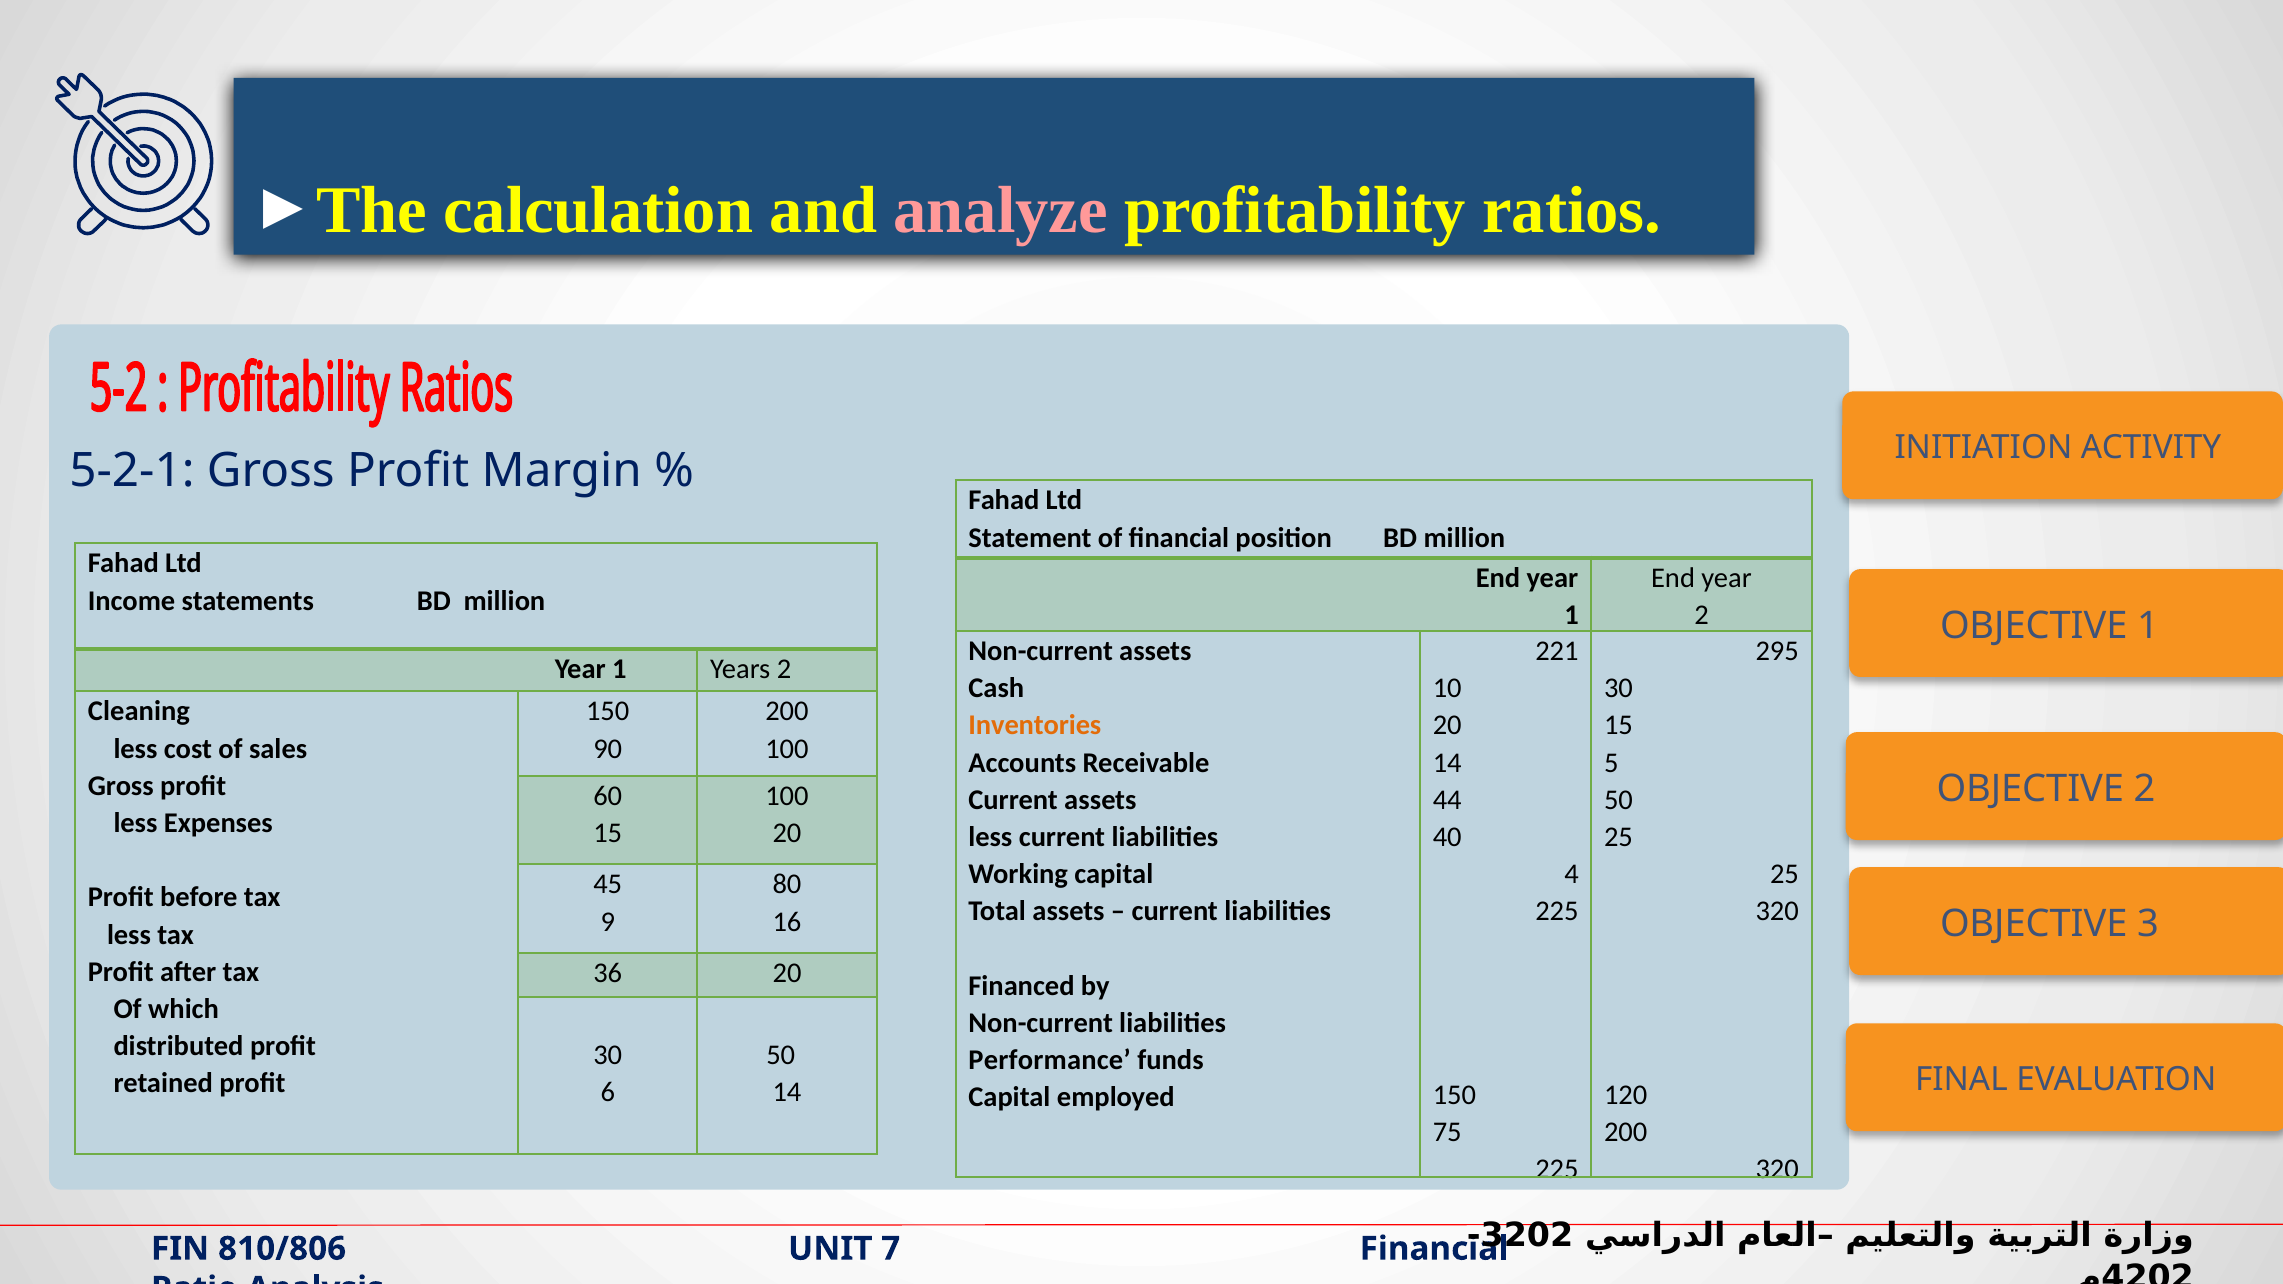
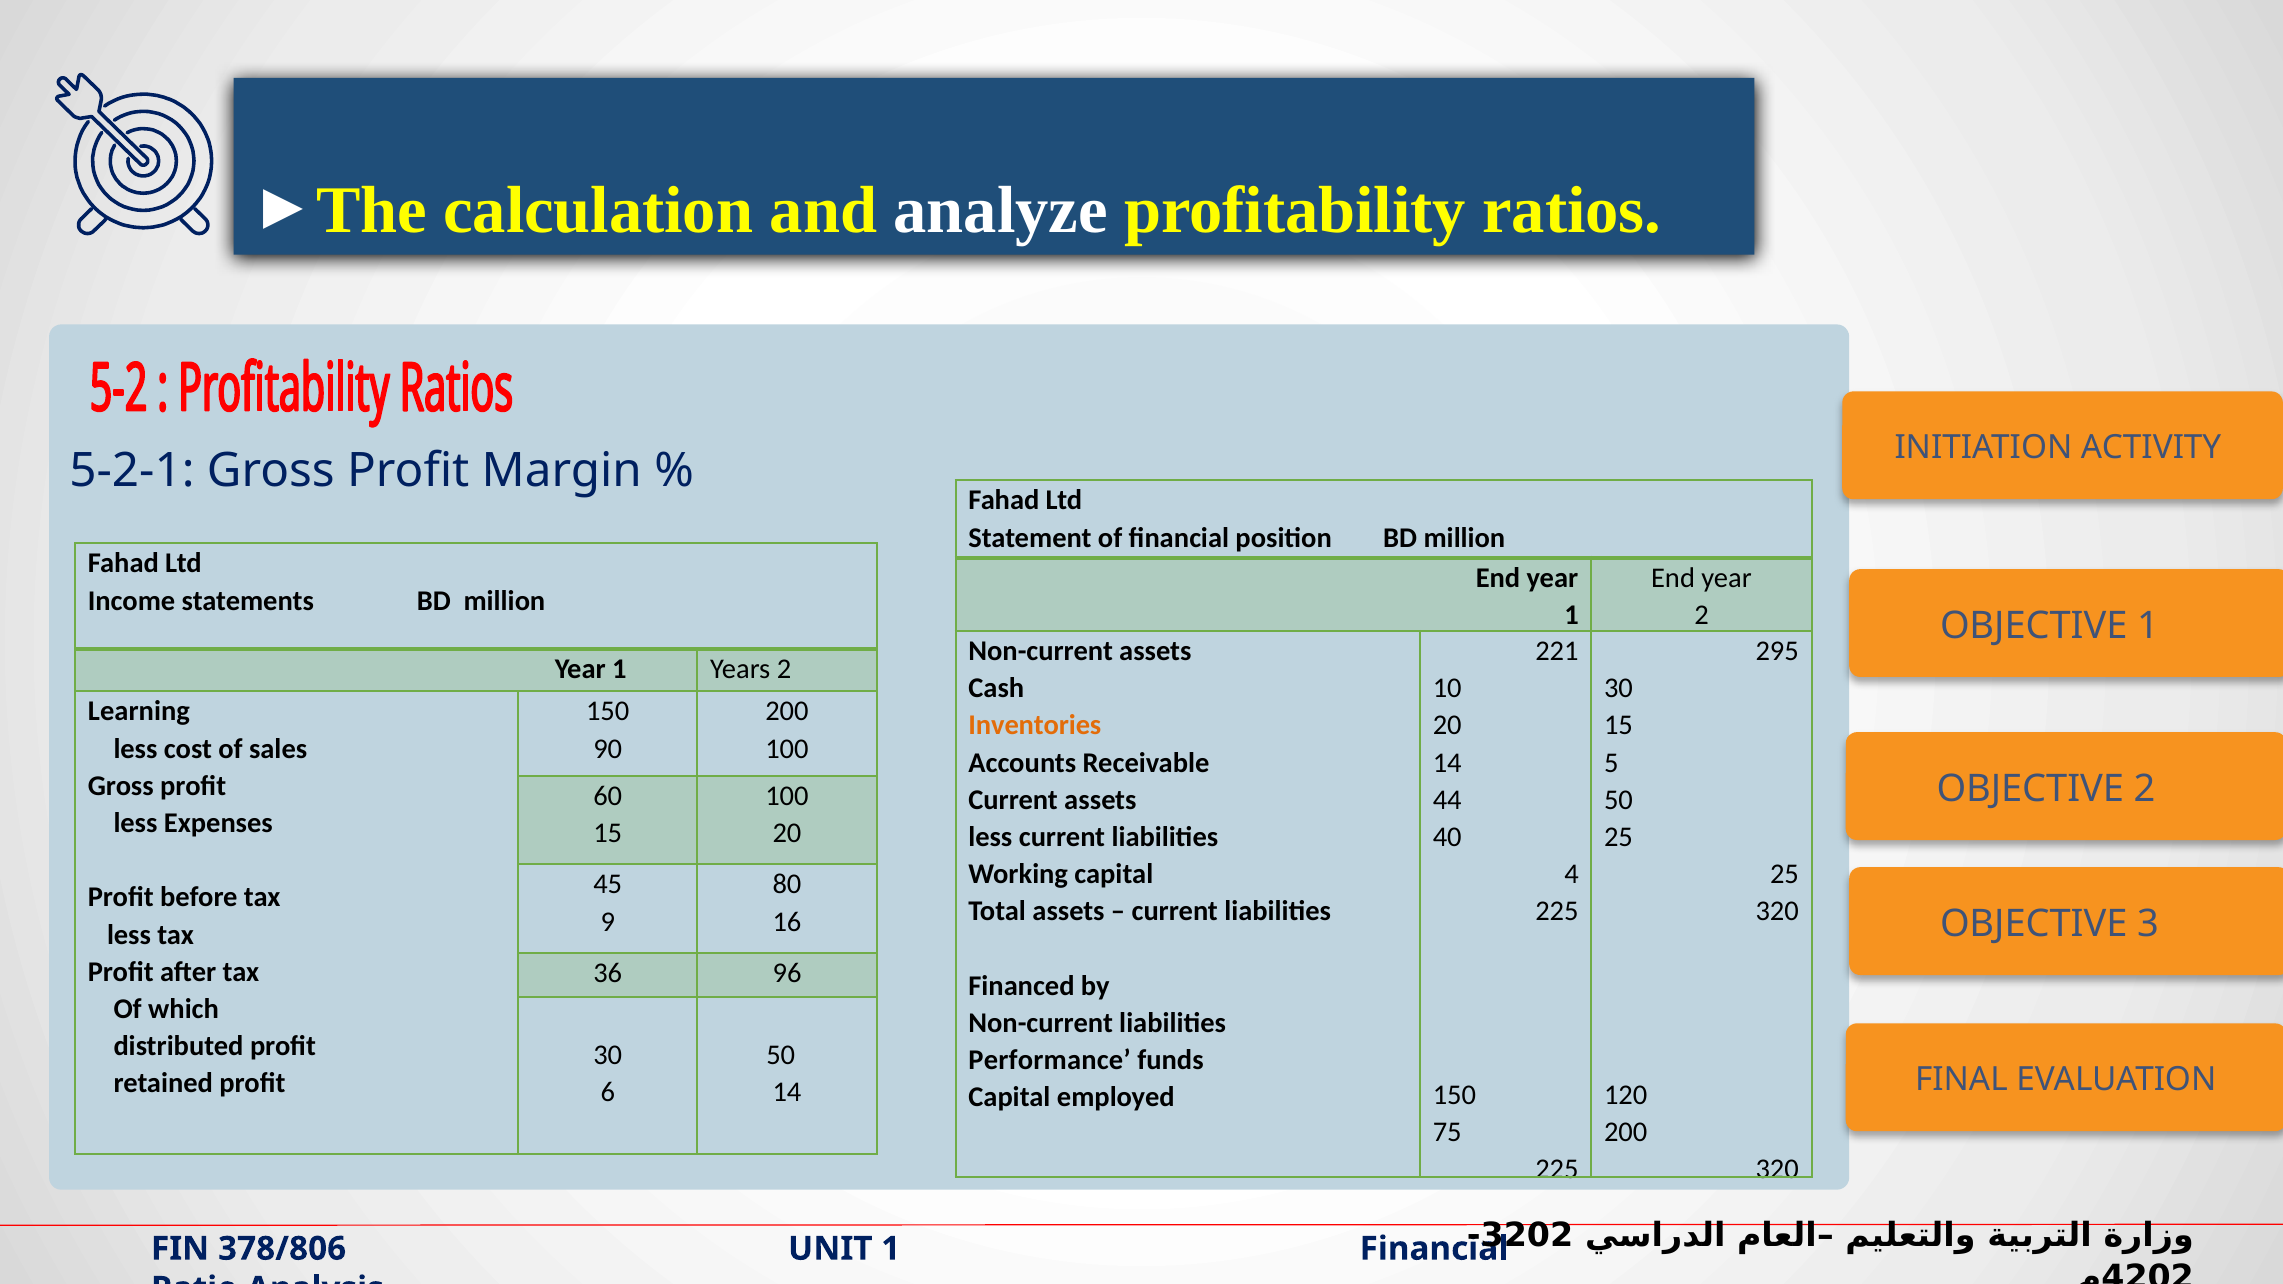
analyze colour: pink -> white
Cleaning: Cleaning -> Learning
36 20: 20 -> 96
810/806: 810/806 -> 378/806
UNIT 7: 7 -> 1
